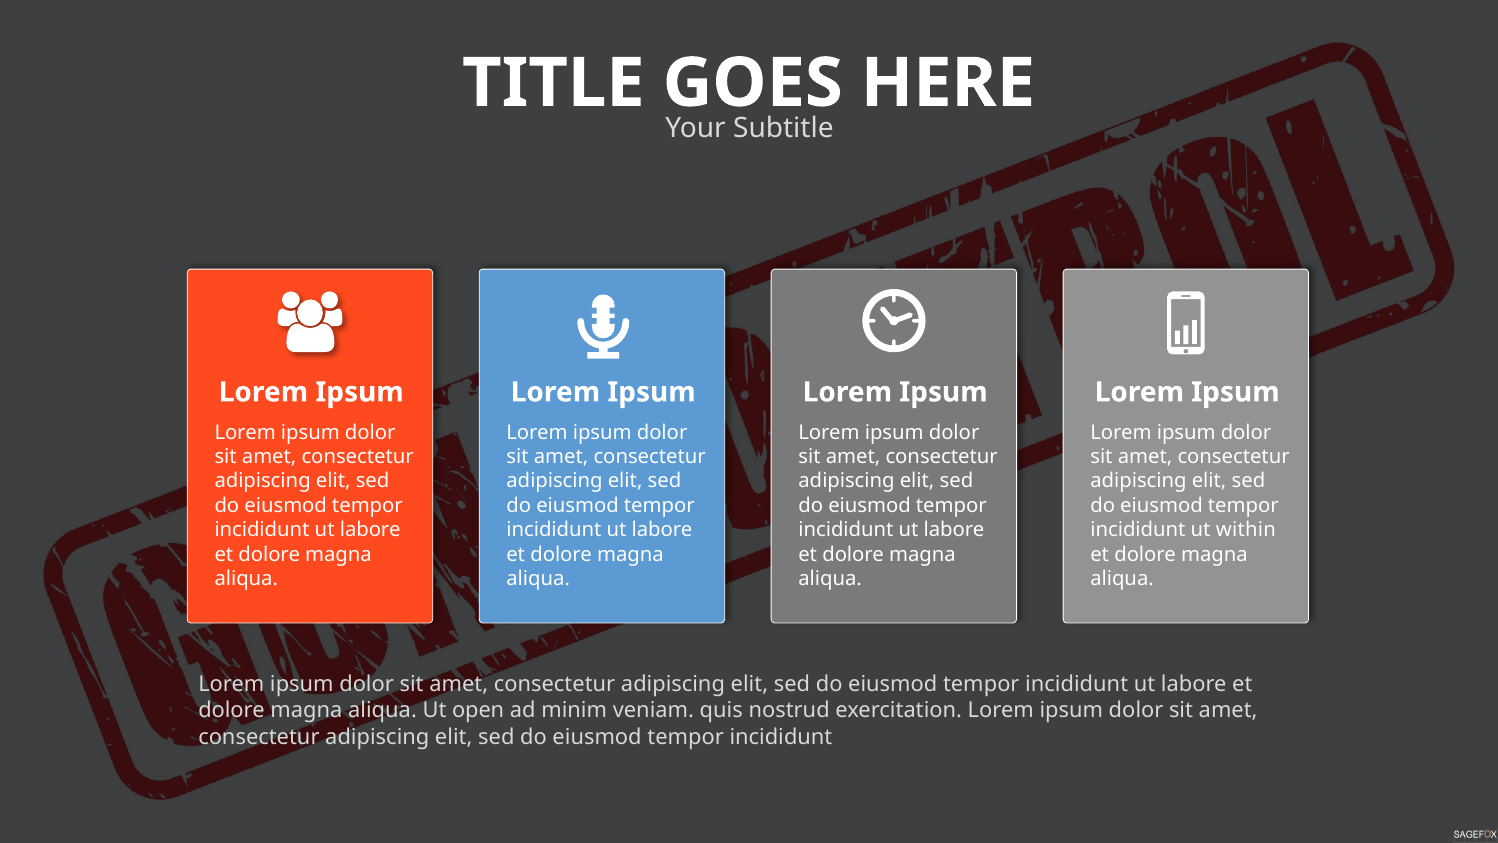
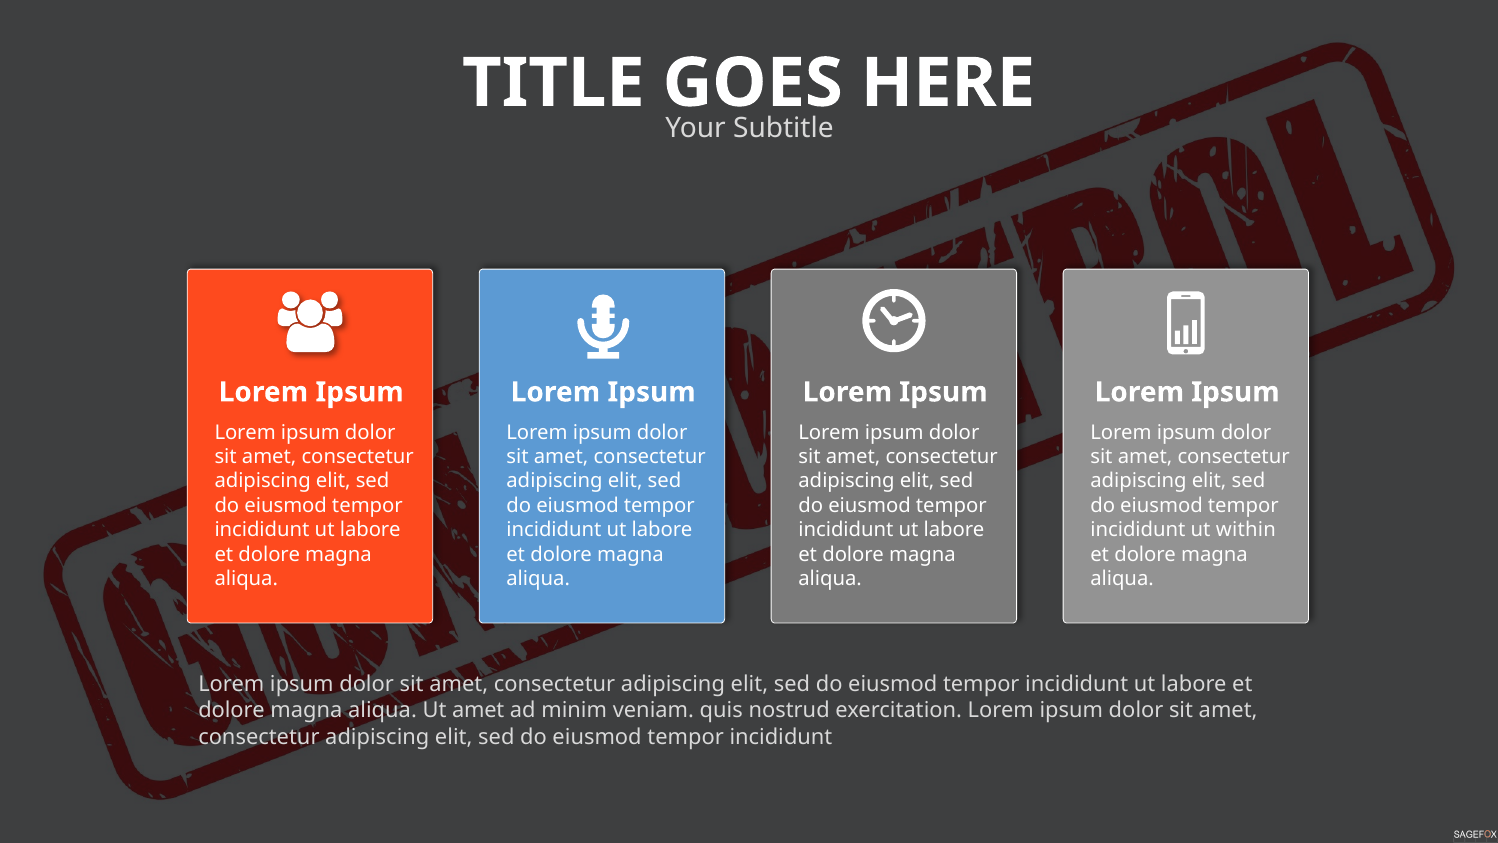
Ut open: open -> amet
